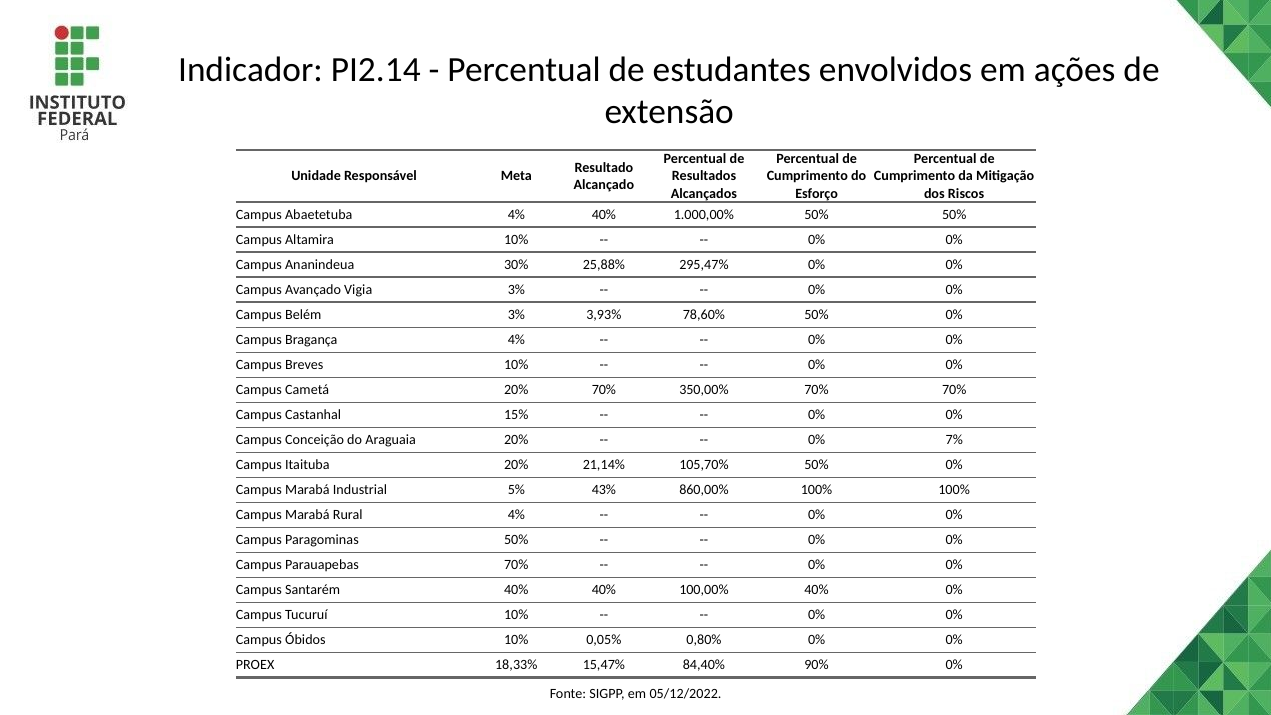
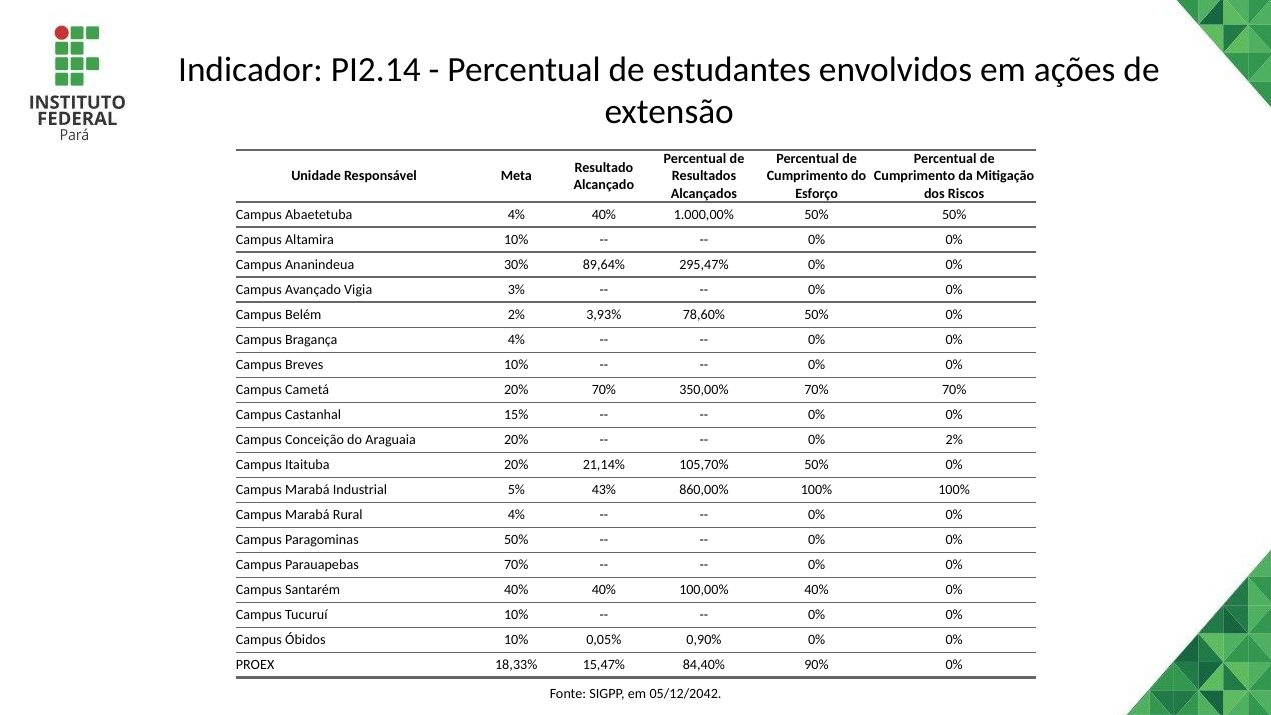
25,88%: 25,88% -> 89,64%
Belém 3%: 3% -> 2%
0% 7%: 7% -> 2%
0,80%: 0,80% -> 0,90%
05/12/2022: 05/12/2022 -> 05/12/2042
